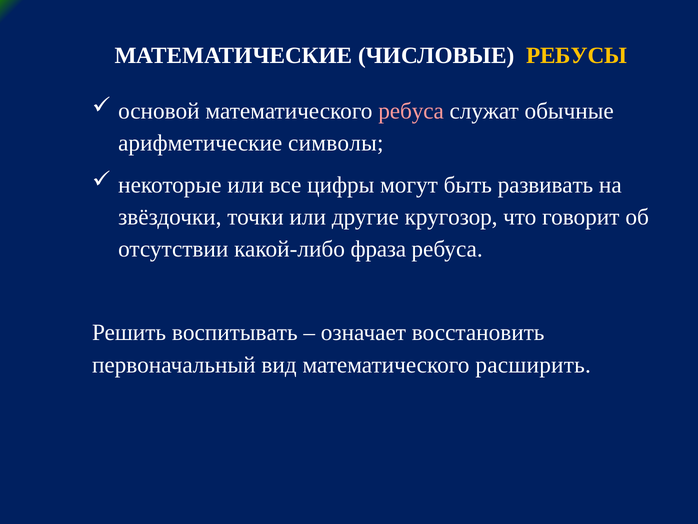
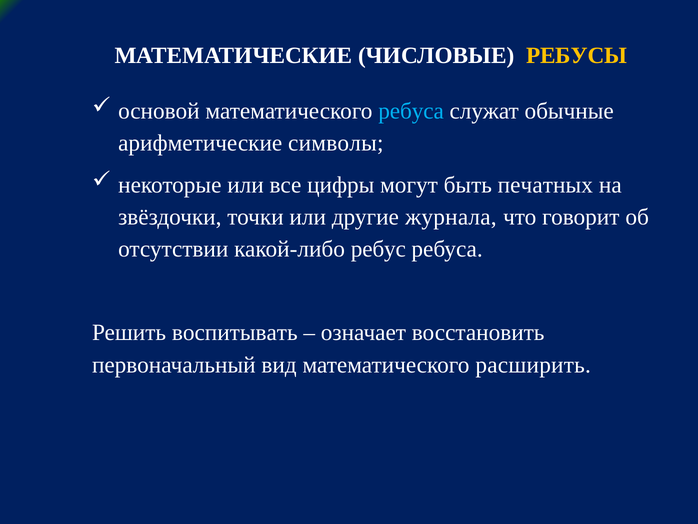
ребуса at (411, 111) colour: pink -> light blue
развивать: развивать -> печатных
кругозор: кругозор -> журнала
фраза: фраза -> ребус
